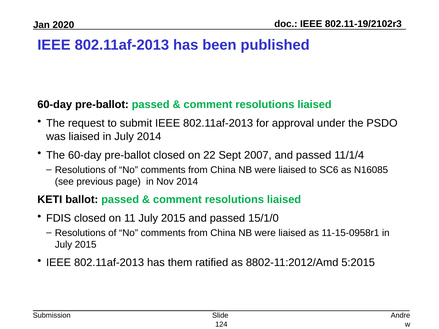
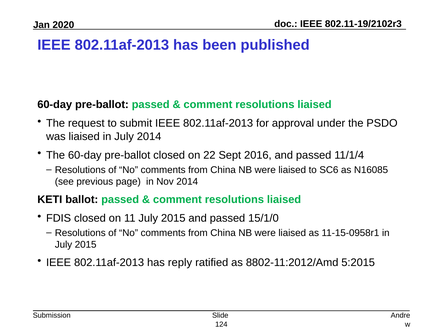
2007: 2007 -> 2016
them: them -> reply
